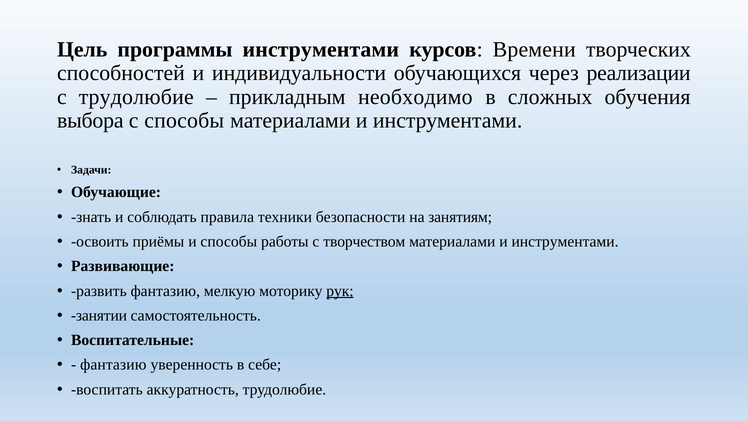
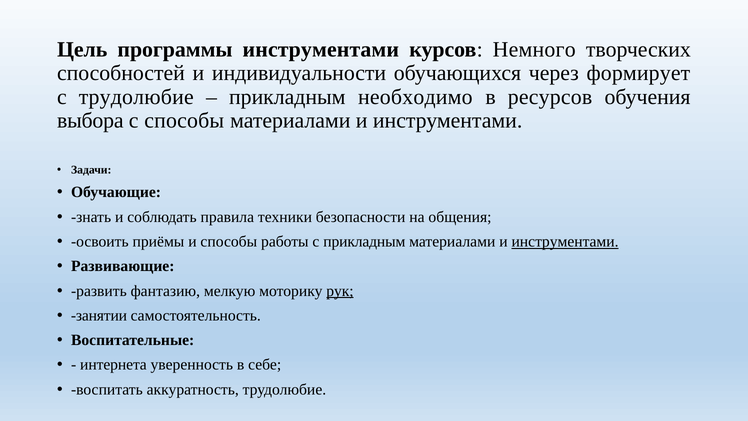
Времени: Времени -> Немного
реализации: реализации -> формирует
сложных: сложных -> ресурсов
занятиям: занятиям -> общения
с творчеством: творчеством -> прикладным
инструментами at (565, 241) underline: none -> present
фантазию at (113, 365): фантазию -> интернета
